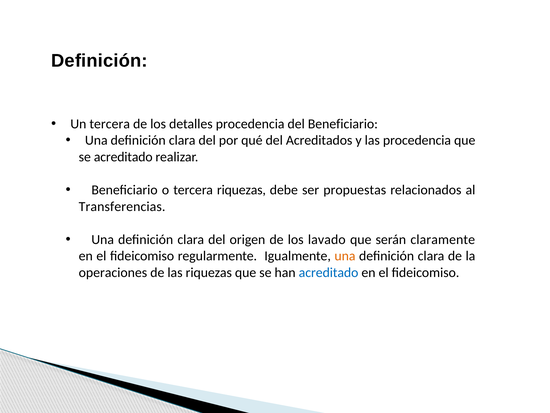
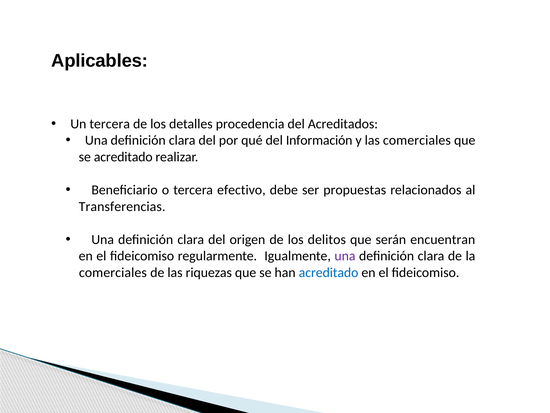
Definición at (99, 61): Definición -> Aplicables
del Beneficiario: Beneficiario -> Acreditados
Acreditados: Acreditados -> Información
las procedencia: procedencia -> comerciales
tercera riquezas: riquezas -> efectivo
lavado: lavado -> delitos
claramente: claramente -> encuentran
una at (345, 256) colour: orange -> purple
operaciones at (113, 272): operaciones -> comerciales
